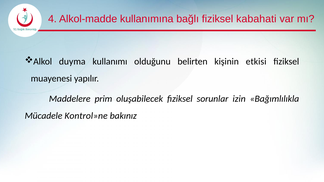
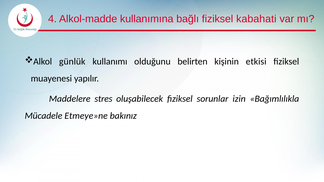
duyma: duyma -> günlük
prim: prim -> stres
Kontrol»ne: Kontrol»ne -> Etmeye»ne
